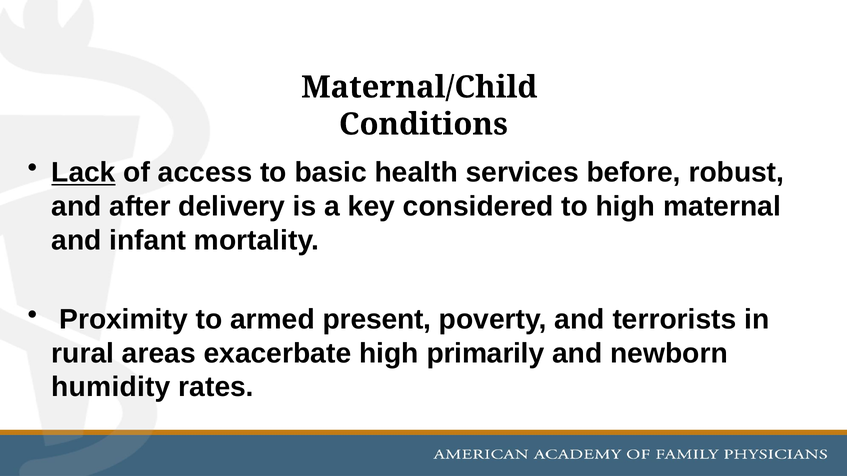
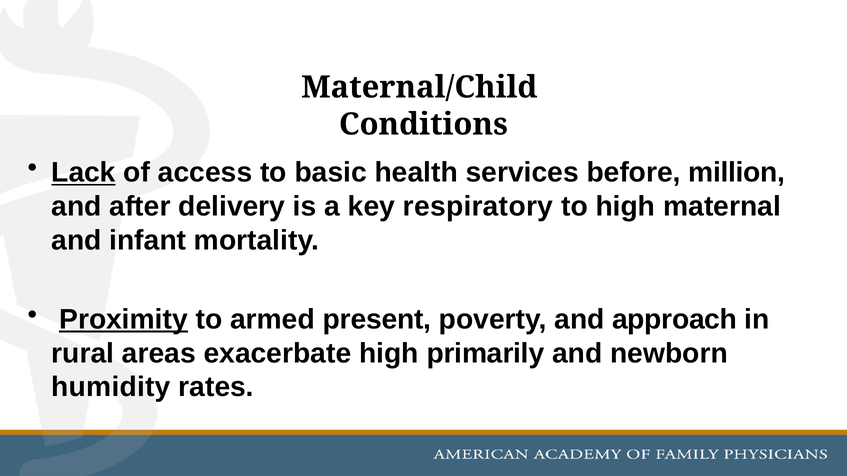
robust: robust -> million
considered: considered -> respiratory
Proximity underline: none -> present
terrorists: terrorists -> approach
